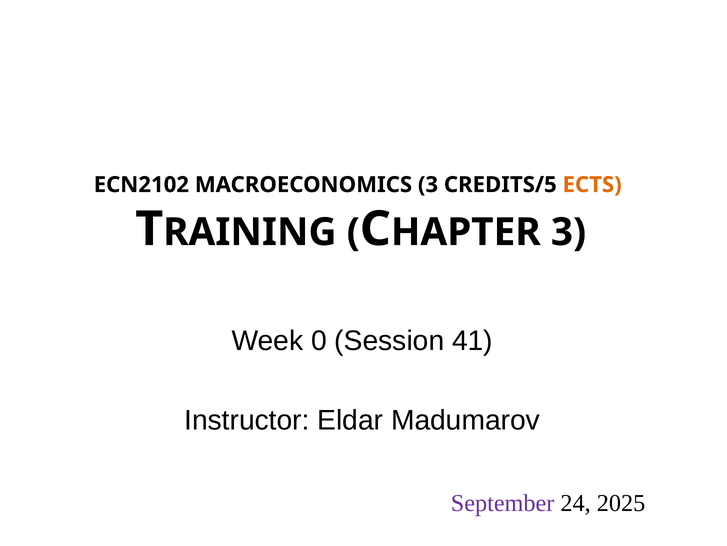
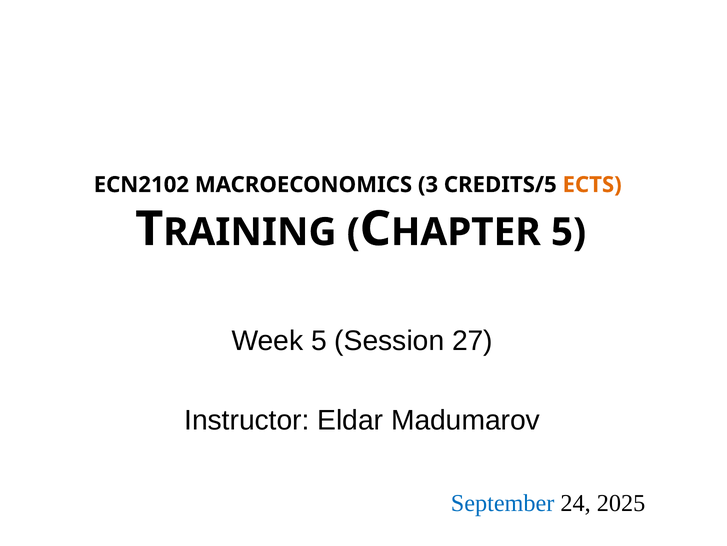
3 at (569, 232): 3 -> 5
Week 0: 0 -> 5
41: 41 -> 27
September colour: purple -> blue
